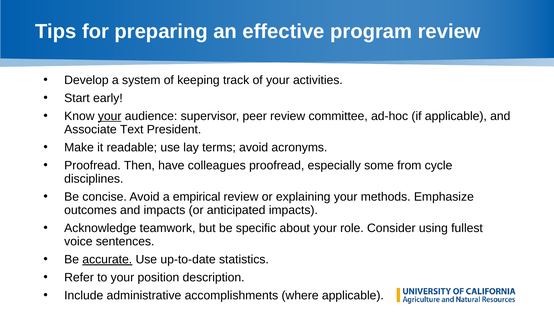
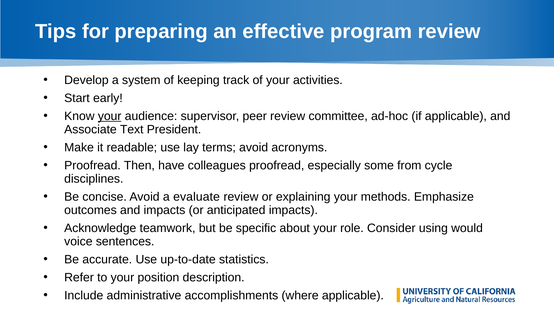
empirical: empirical -> evaluate
fullest: fullest -> would
accurate underline: present -> none
